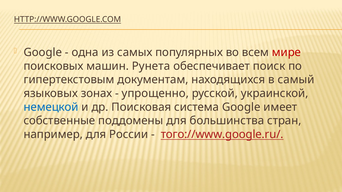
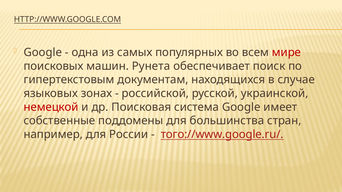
самый: самый -> случае
упрощенно: упрощенно -> российской
немецкой colour: blue -> red
